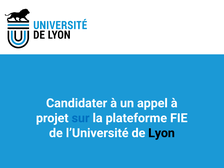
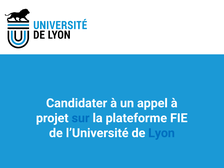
Lyon colour: black -> blue
